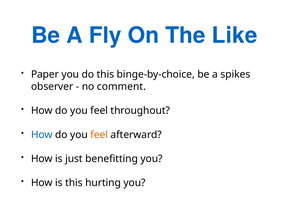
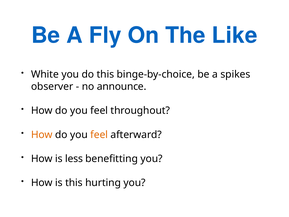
Paper: Paper -> White
comment: comment -> announce
How at (42, 135) colour: blue -> orange
just: just -> less
